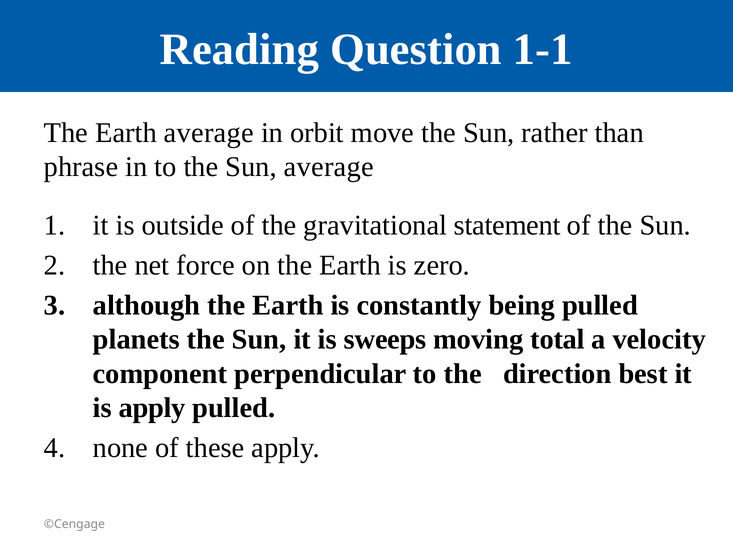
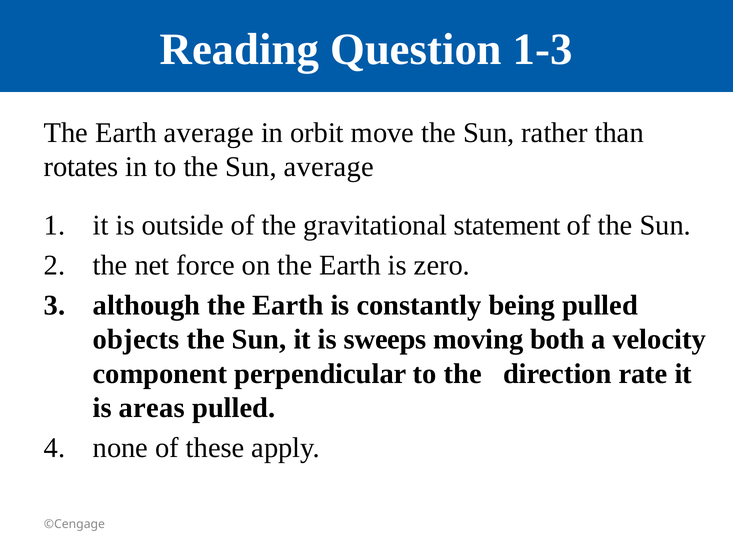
1-1: 1-1 -> 1-3
phrase: phrase -> rotates
planets: planets -> objects
total: total -> both
best: best -> rate
is apply: apply -> areas
